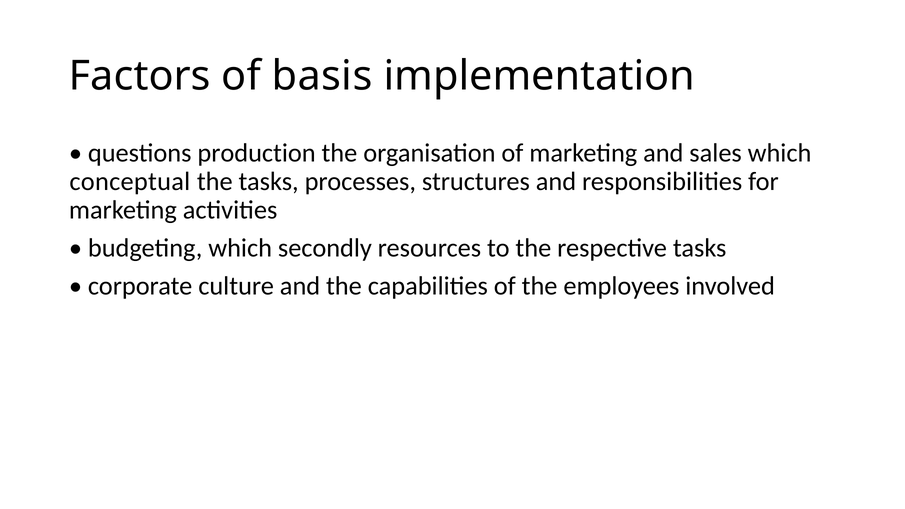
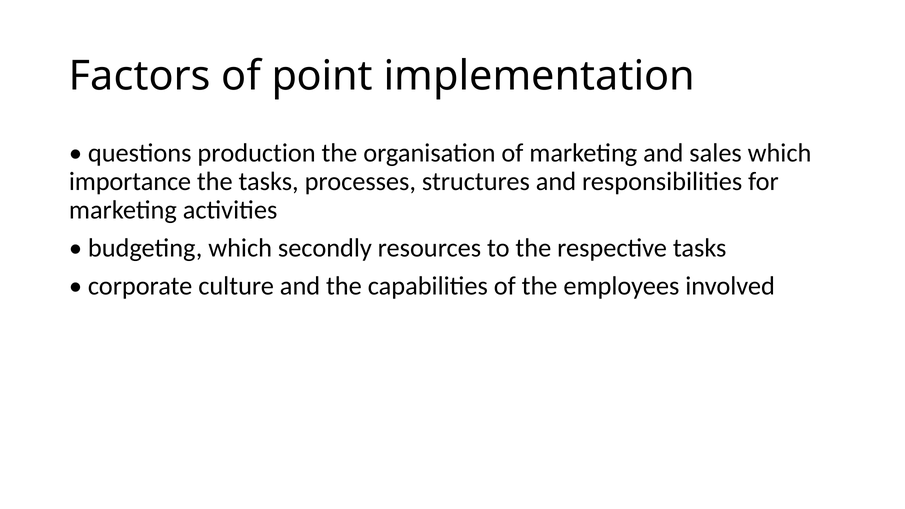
basis: basis -> point
conceptual: conceptual -> importance
